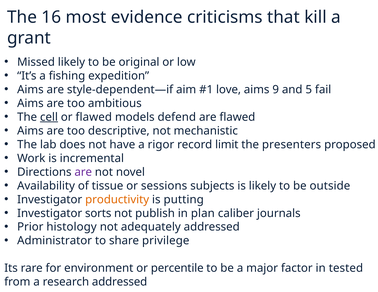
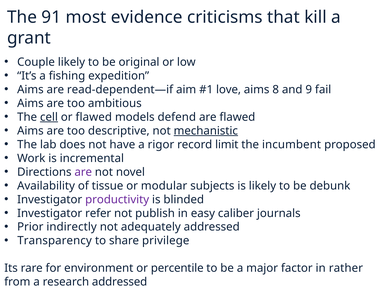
16: 16 -> 91
Missed: Missed -> Couple
style-dependent—if: style-dependent—if -> read-dependent—if
9: 9 -> 8
5: 5 -> 9
mechanistic underline: none -> present
presenters: presenters -> incumbent
sessions: sessions -> modular
outside: outside -> debunk
productivity colour: orange -> purple
putting: putting -> blinded
sorts: sorts -> refer
plan: plan -> easy
histology: histology -> indirectly
Administrator: Administrator -> Transparency
tested: tested -> rather
